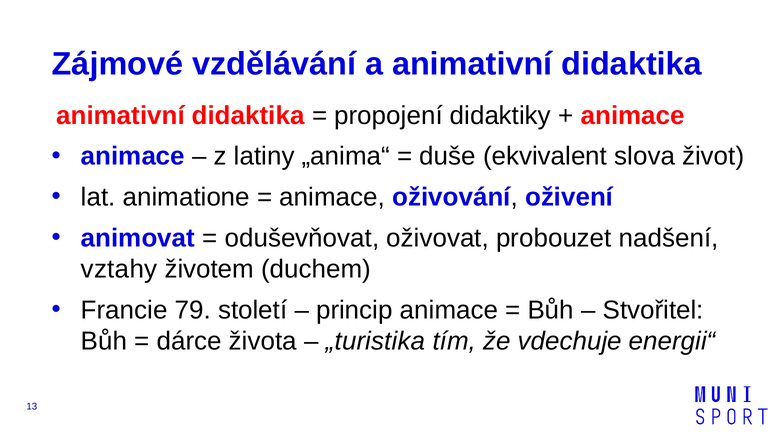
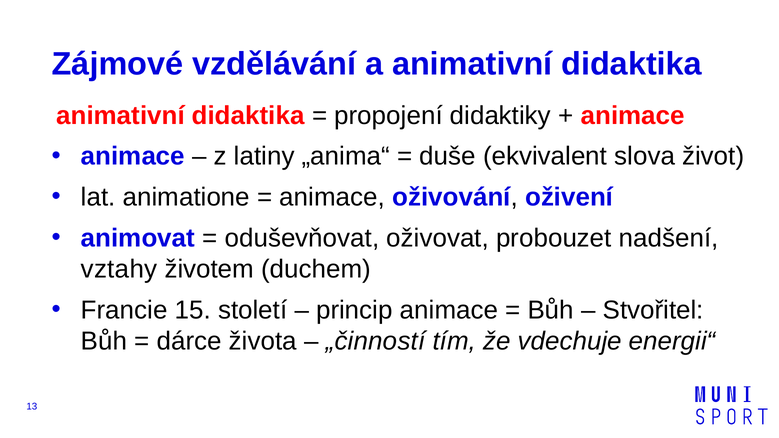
79: 79 -> 15
„turistika: „turistika -> „činností
